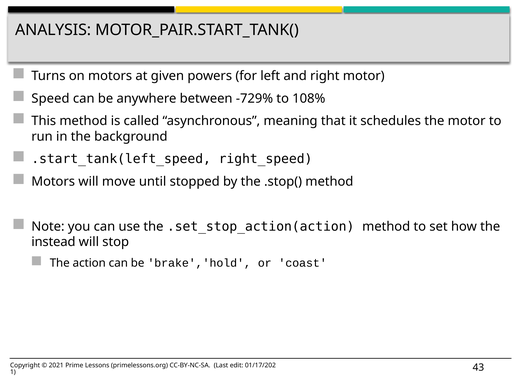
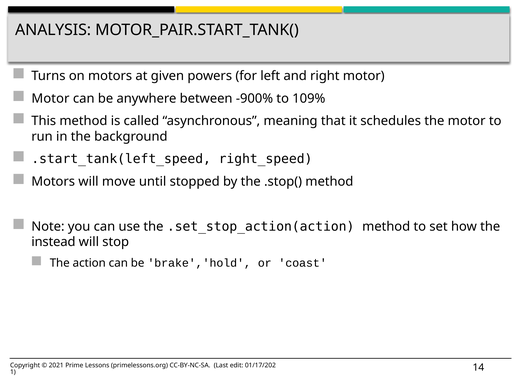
Speed at (50, 98): Speed -> Motor
-729%: -729% -> -900%
108%: 108% -> 109%
43: 43 -> 14
